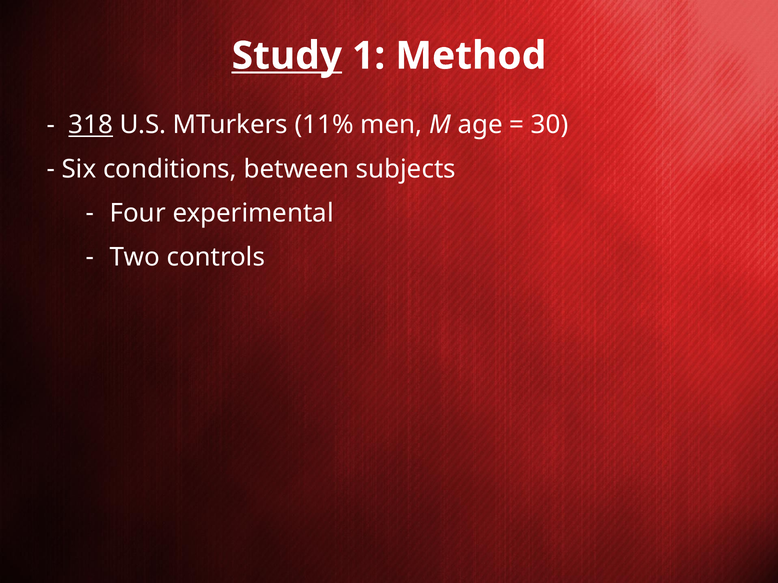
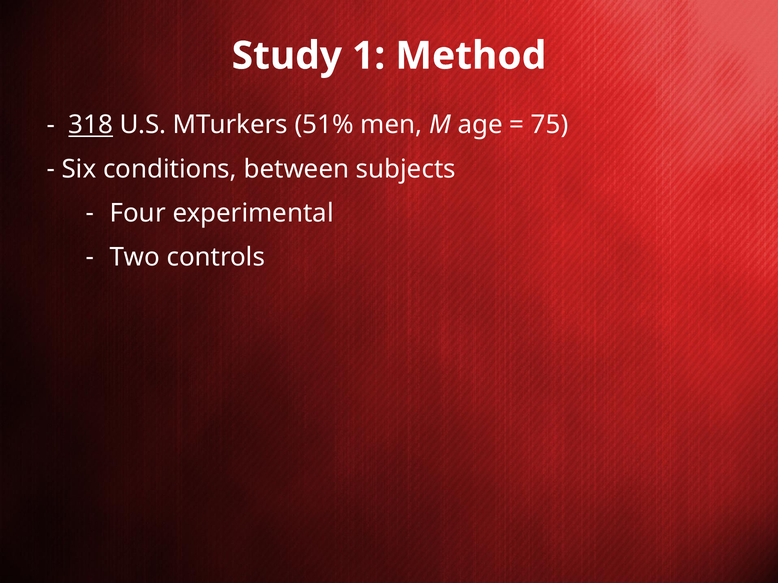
Study underline: present -> none
11%: 11% -> 51%
30: 30 -> 75
